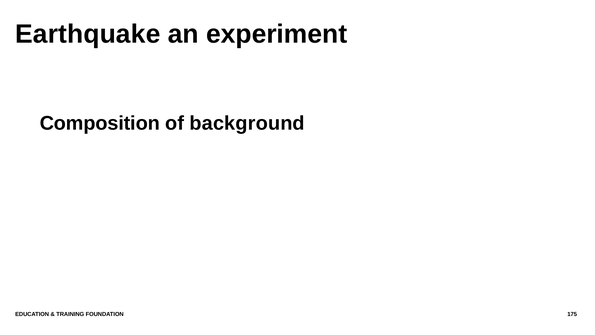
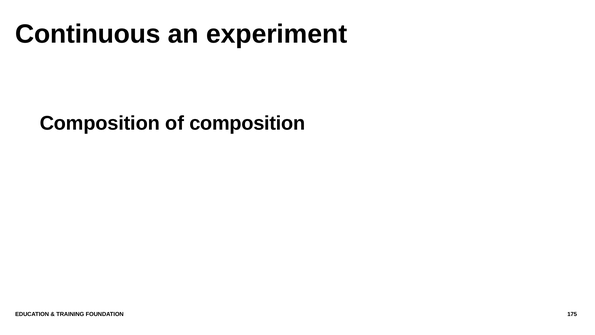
Earthquake: Earthquake -> Continuous
of background: background -> composition
